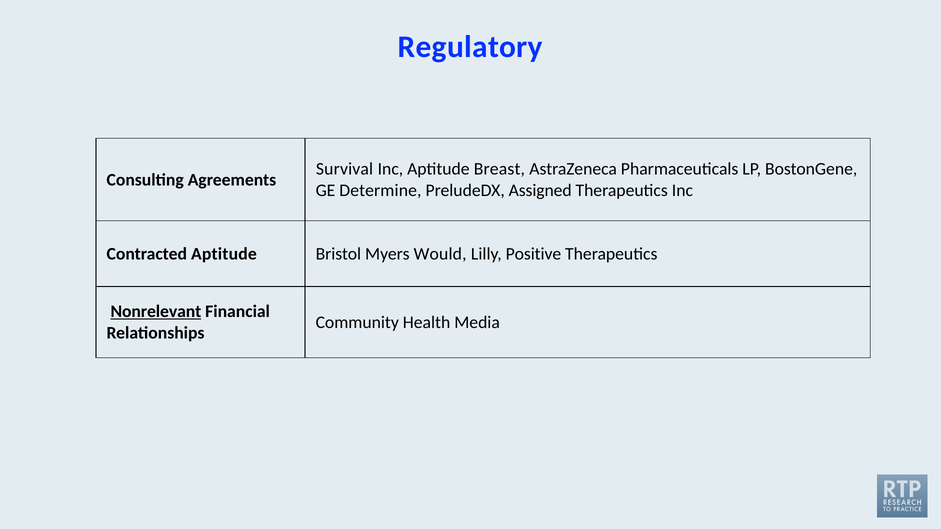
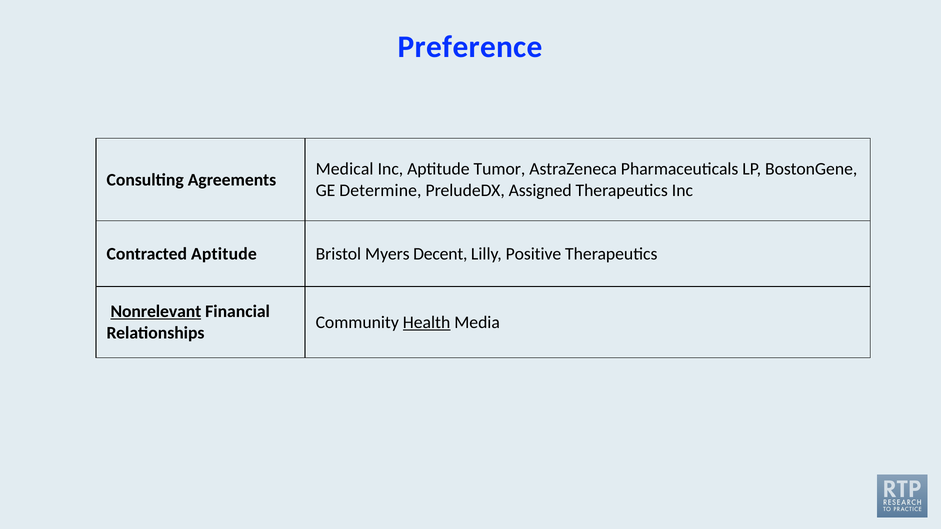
Regulatory: Regulatory -> Preference
Survival: Survival -> Medical
Breast: Breast -> Tumor
Would: Would -> Decent
Health underline: none -> present
